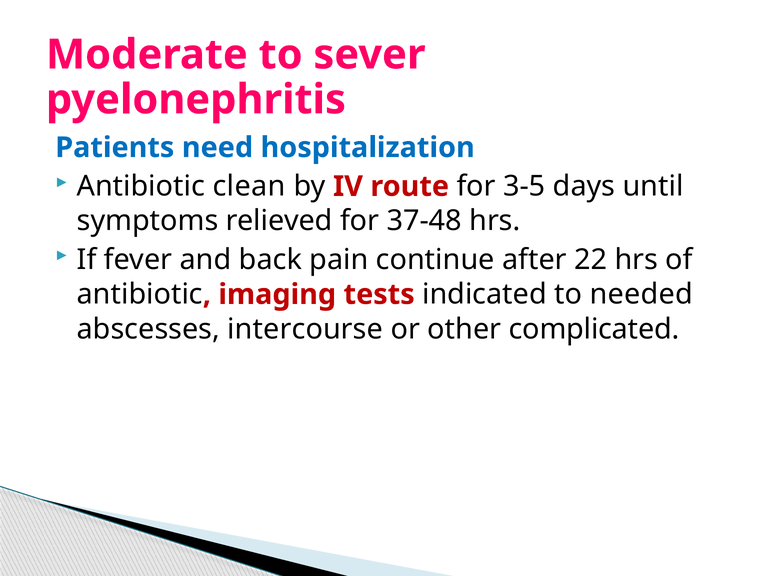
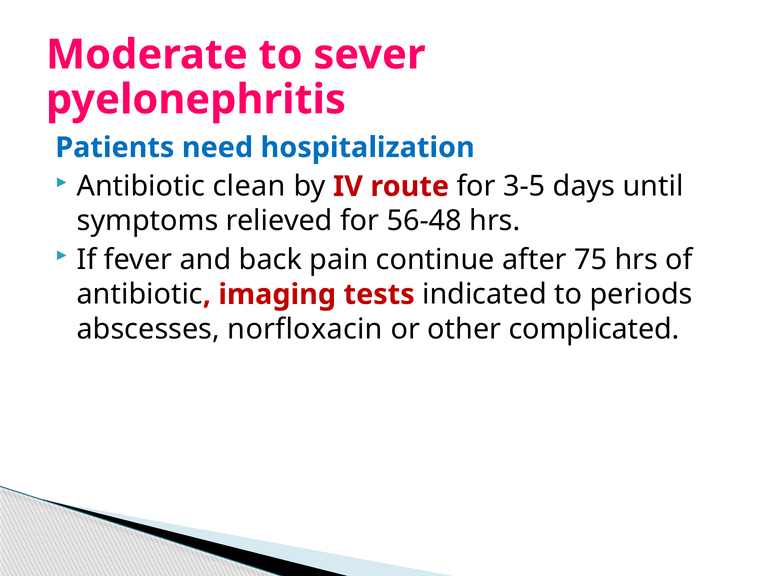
37-48: 37-48 -> 56-48
22: 22 -> 75
needed: needed -> periods
intercourse: intercourse -> norfloxacin
